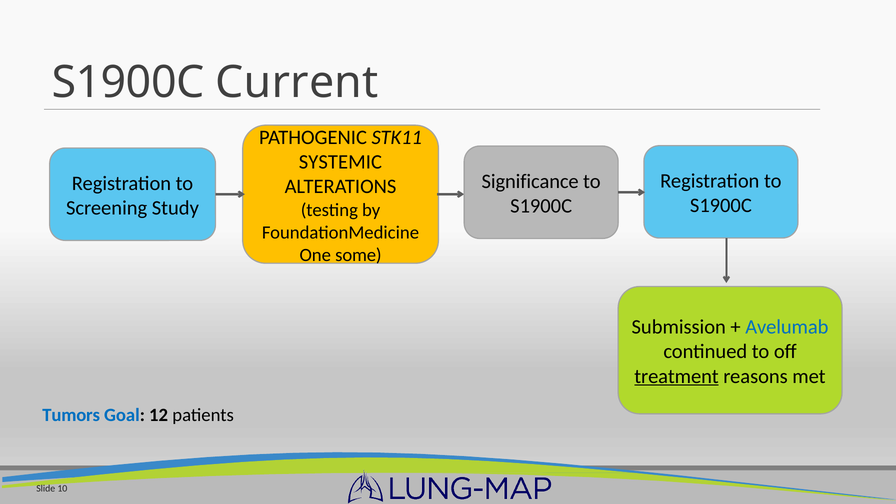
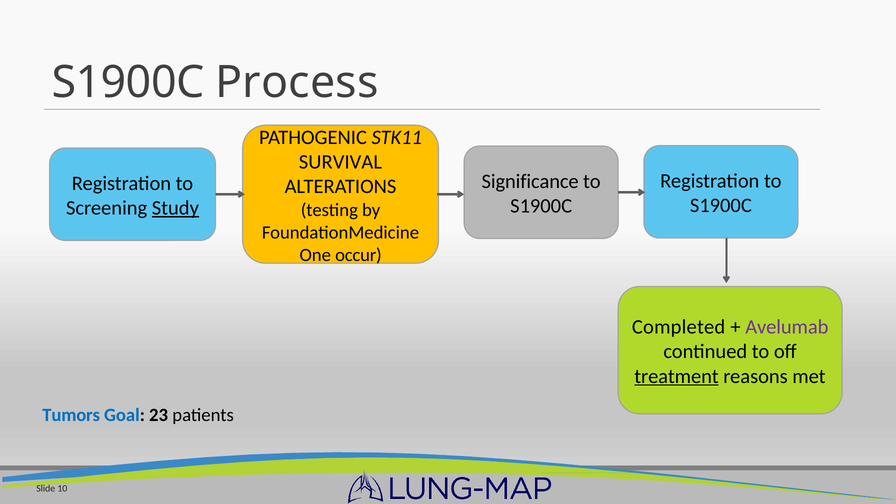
Current: Current -> Process
SYSTEMIC: SYSTEMIC -> SURVIVAL
Study underline: none -> present
some: some -> occur
Submission: Submission -> Completed
Avelumab colour: blue -> purple
12: 12 -> 23
